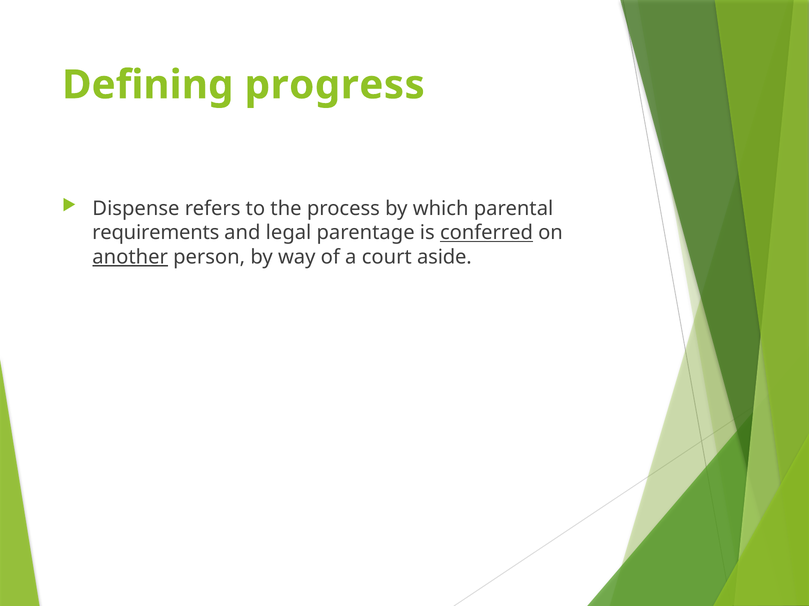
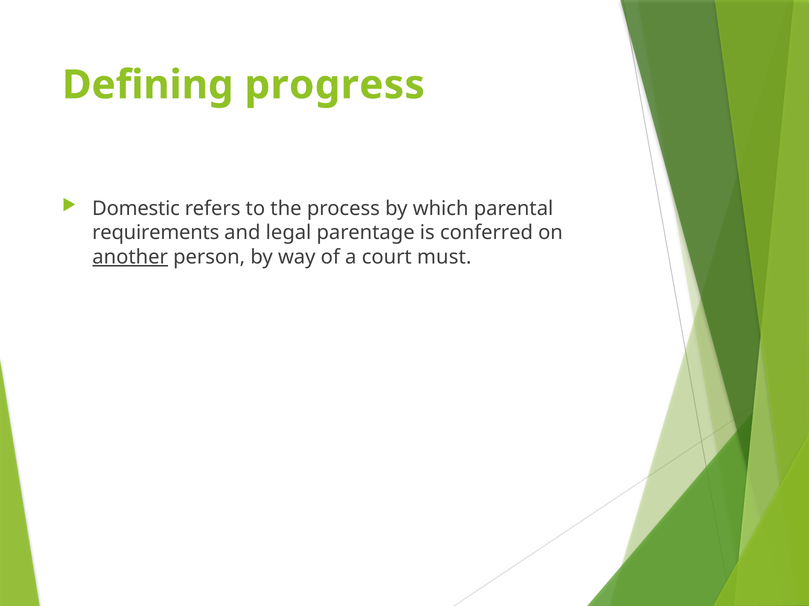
Dispense: Dispense -> Domestic
conferred underline: present -> none
aside: aside -> must
